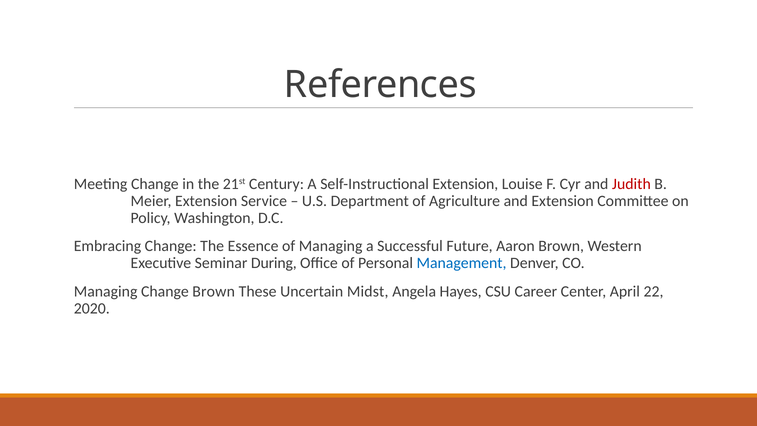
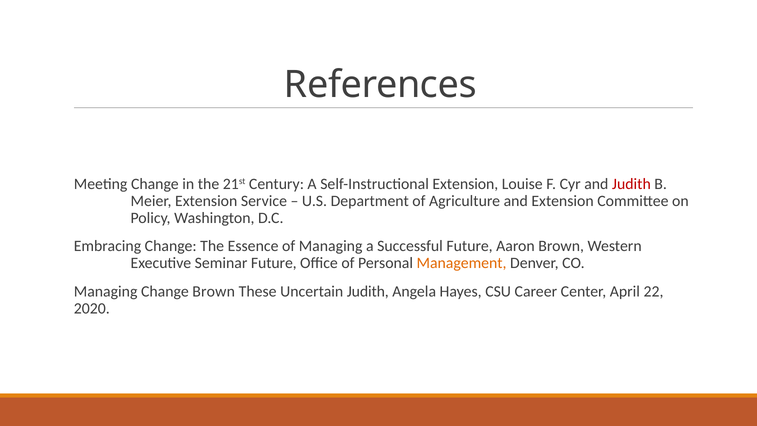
Seminar During: During -> Future
Management colour: blue -> orange
Uncertain Midst: Midst -> Judith
